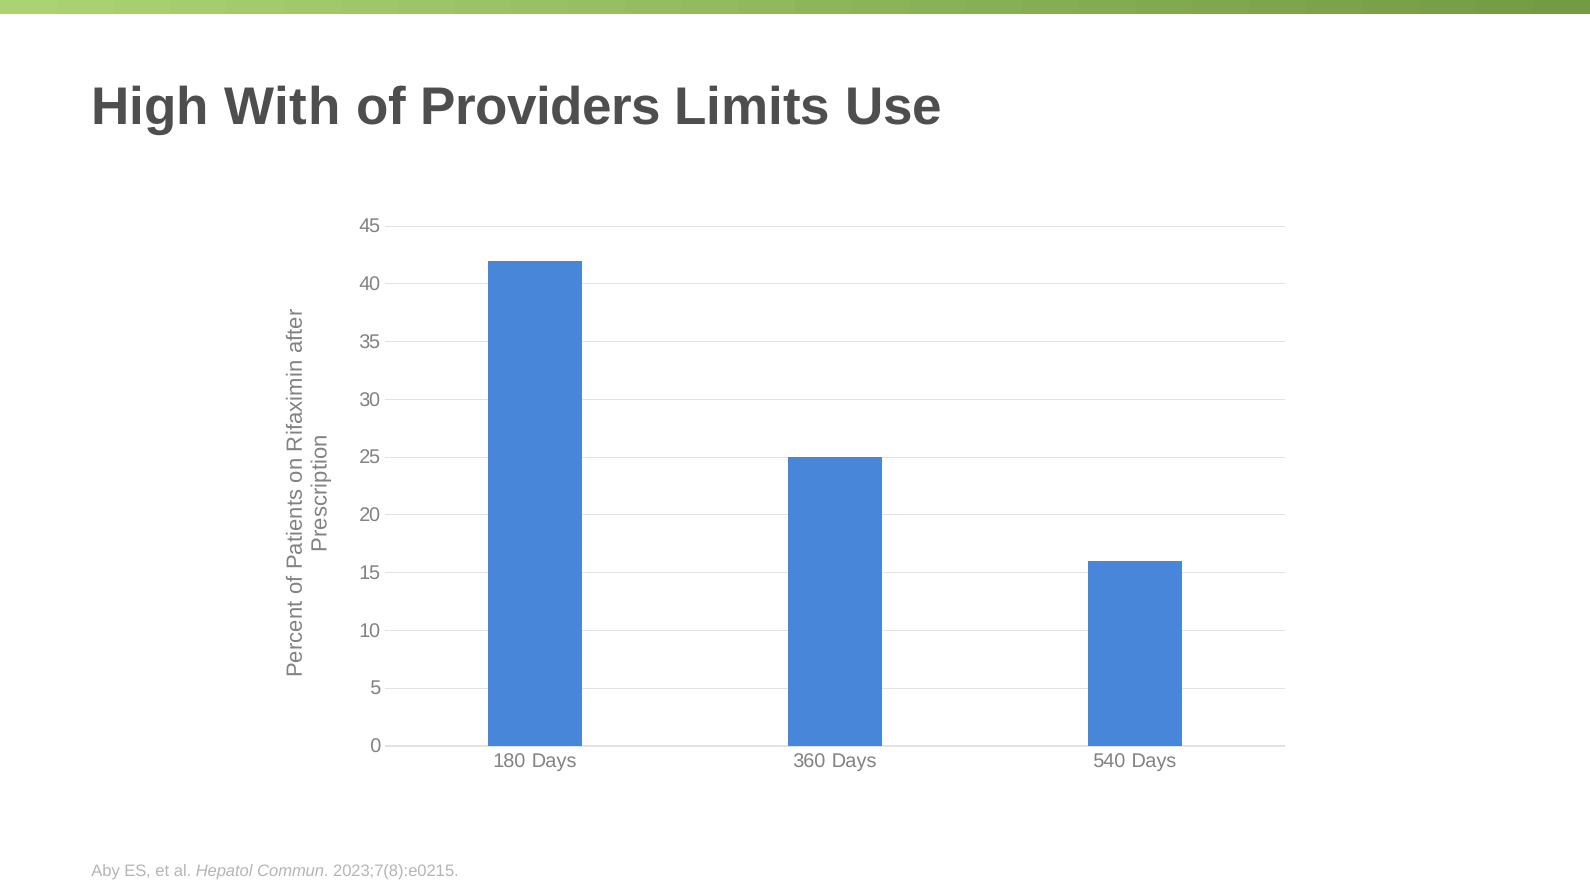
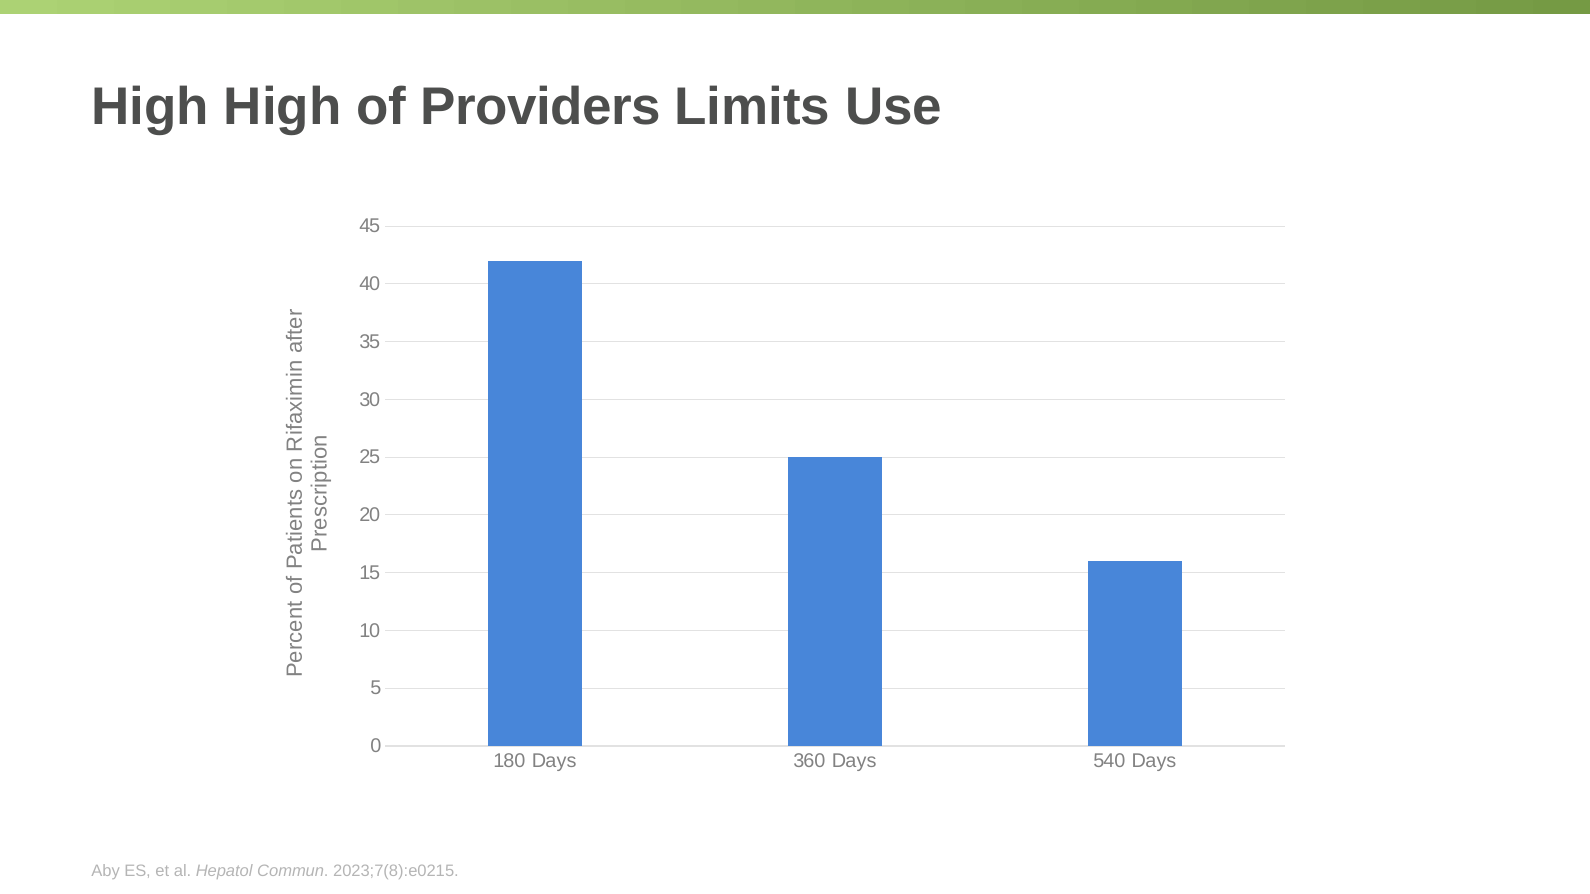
High With: With -> High
